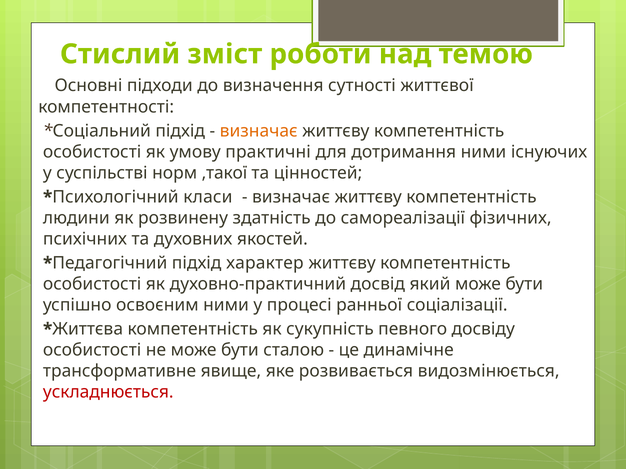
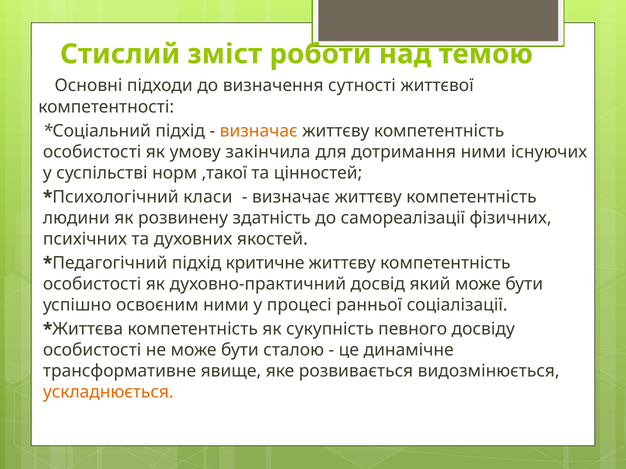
практичні: практичні -> закінчила
характер: характер -> критичне
ускладнюється colour: red -> orange
